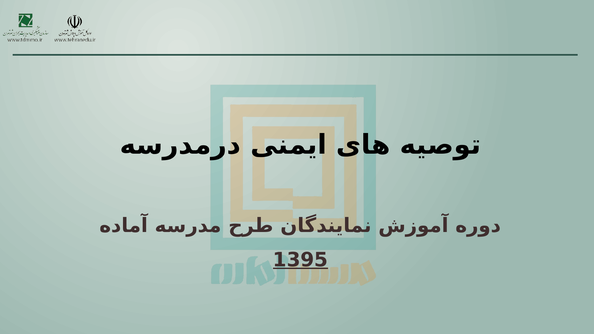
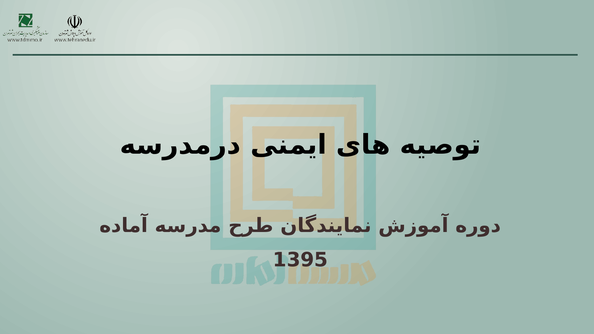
1395 underline: present -> none
